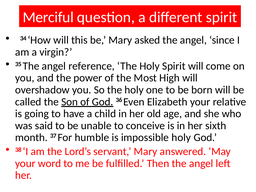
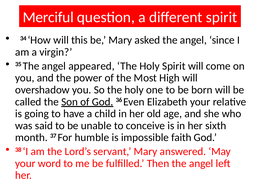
reference: reference -> appeared
impossible holy: holy -> faith
